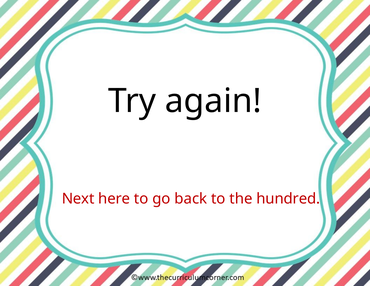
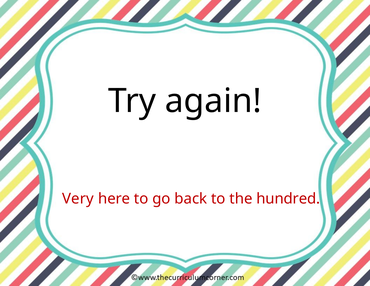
Next: Next -> Very
